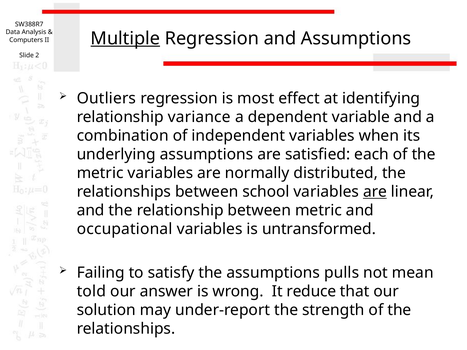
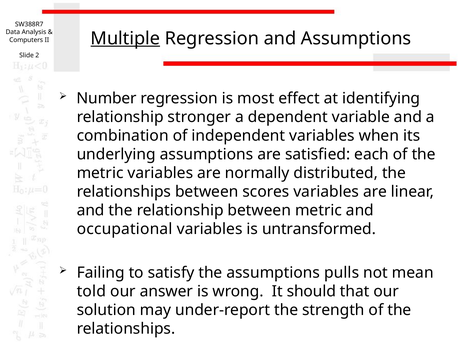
Outliers: Outliers -> Number
variance: variance -> stronger
school: school -> scores
are at (375, 192) underline: present -> none
reduce: reduce -> should
